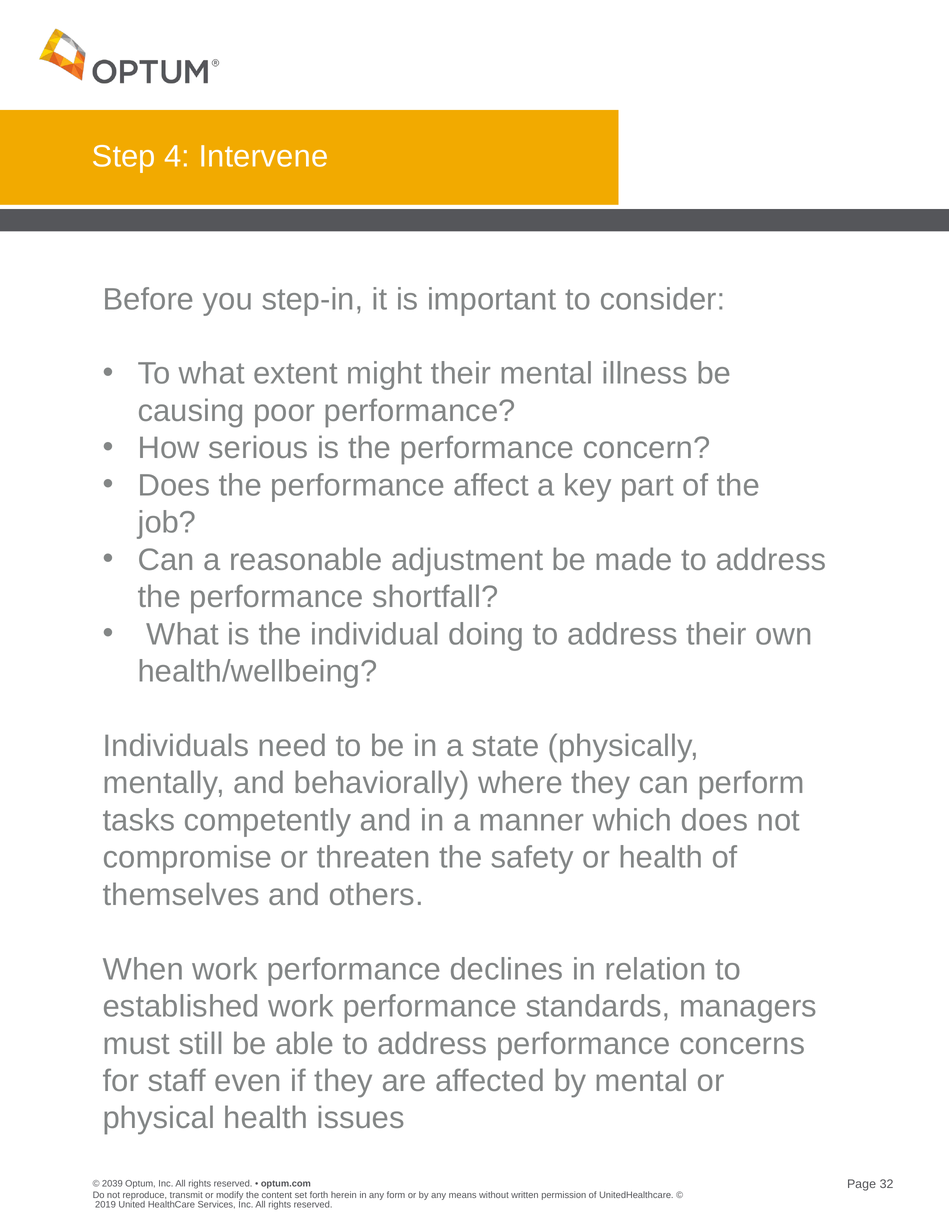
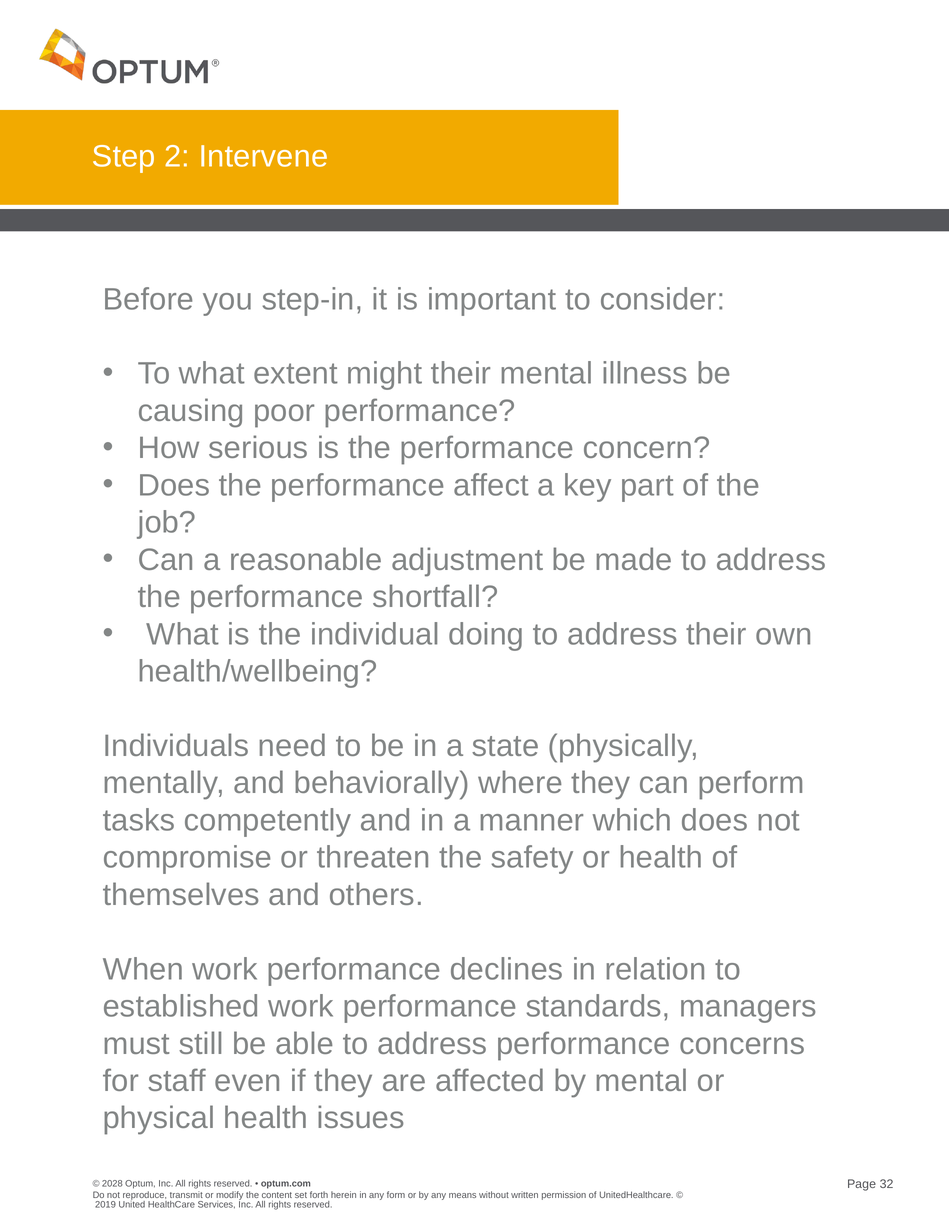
4: 4 -> 2
2039: 2039 -> 2028
